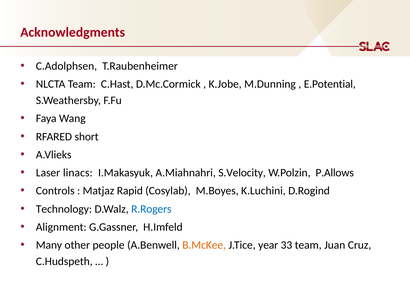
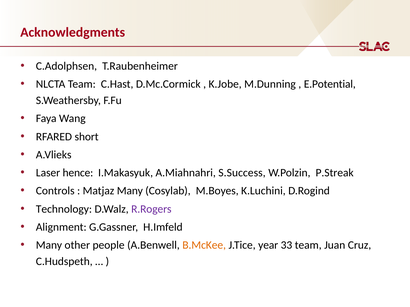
linacs: linacs -> hence
S.Velocity: S.Velocity -> S.Success
P.Allows: P.Allows -> P.Streak
Matjaz Rapid: Rapid -> Many
R.Rogers colour: blue -> purple
